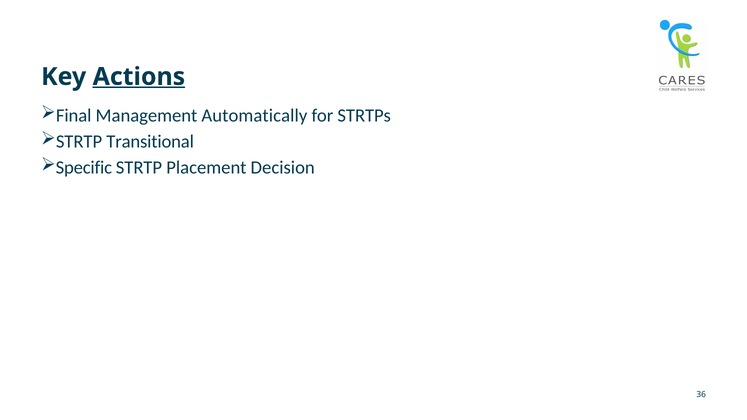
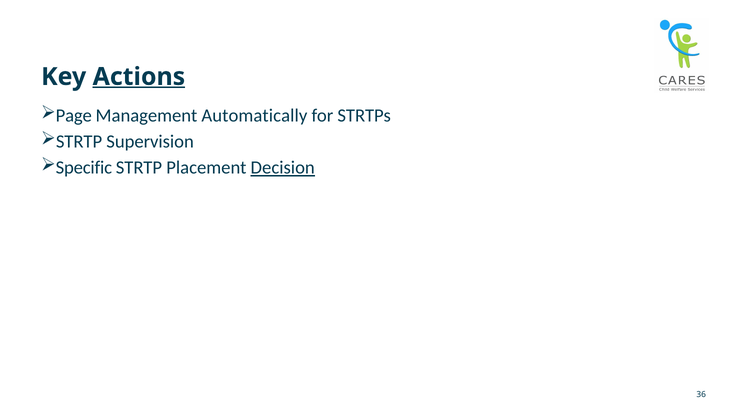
Final: Final -> Page
Transitional: Transitional -> Supervision
Decision underline: none -> present
